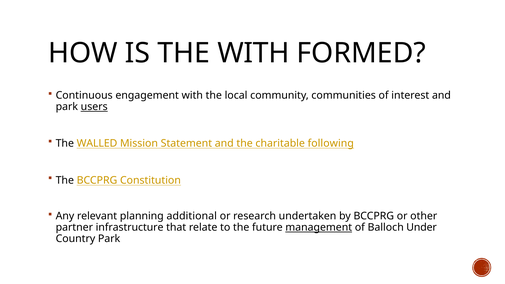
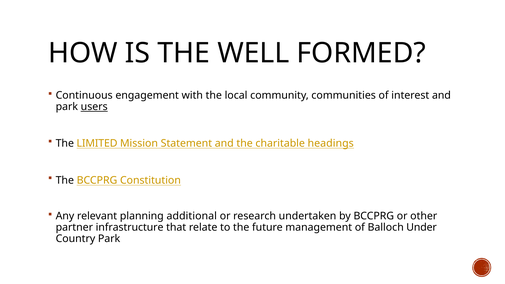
THE WITH: WITH -> WELL
WALLED: WALLED -> LIMITED
following: following -> headings
management underline: present -> none
